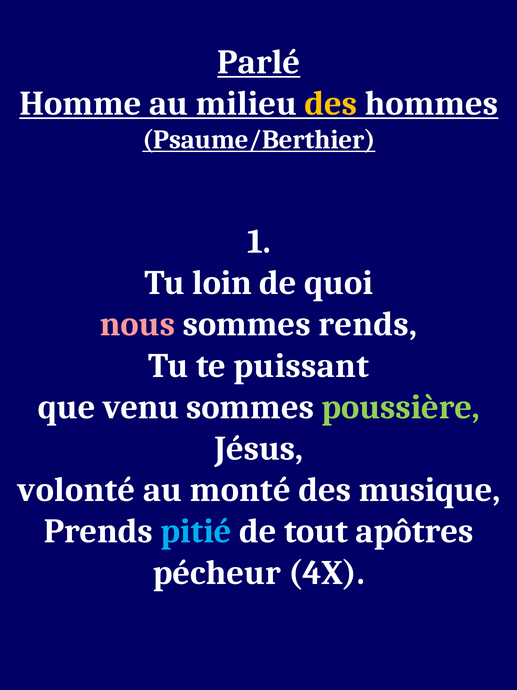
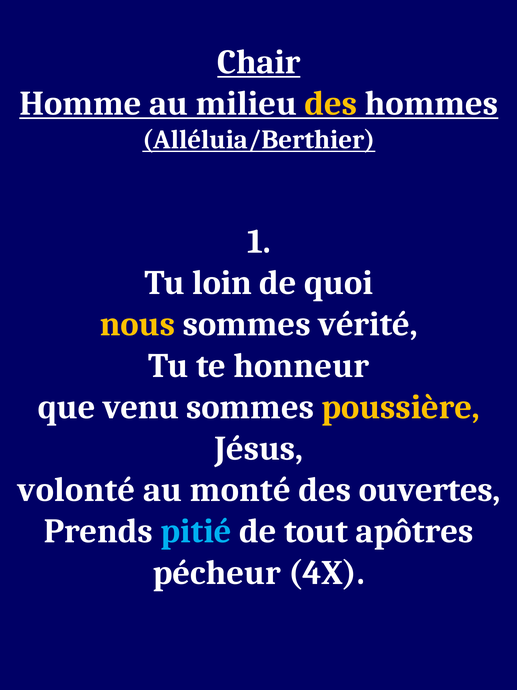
Parlé: Parlé -> Chair
Psaume/Berthier: Psaume/Berthier -> Alléluia/Berthier
nous colour: pink -> yellow
rends: rends -> vérité
puissant: puissant -> honneur
poussière colour: light green -> yellow
musique: musique -> ouvertes
